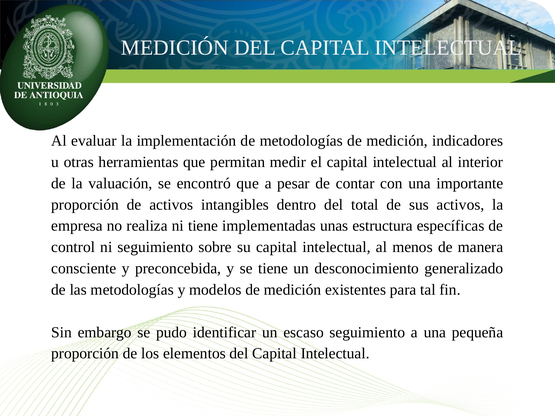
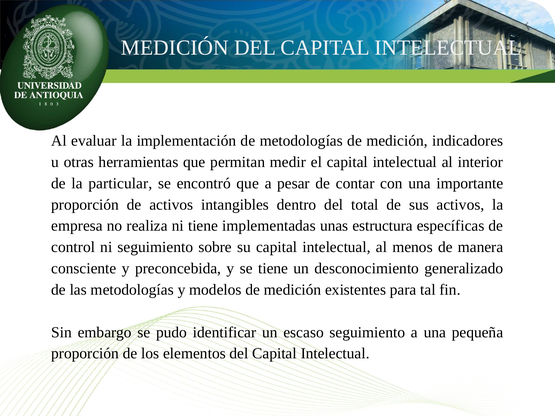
valuación: valuación -> particular
